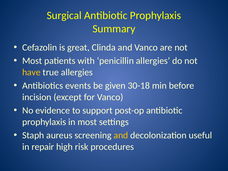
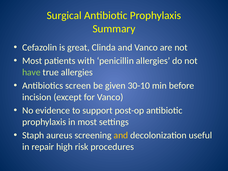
have colour: yellow -> light green
events: events -> screen
30-18: 30-18 -> 30-10
